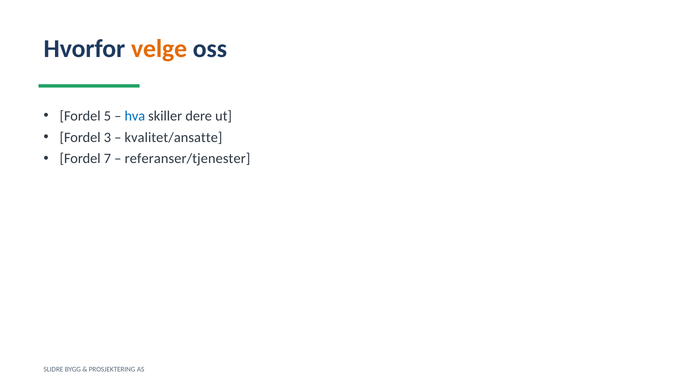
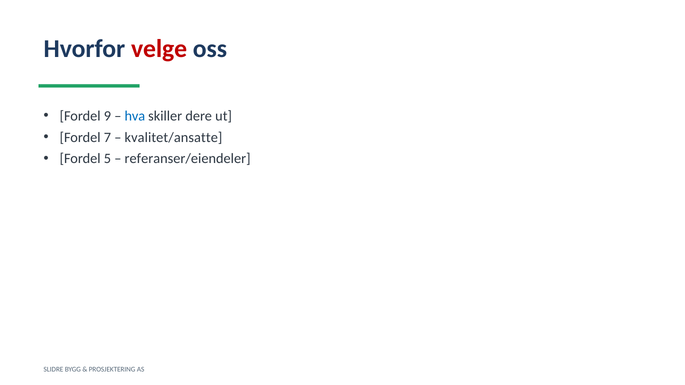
velge colour: orange -> red
5: 5 -> 9
3: 3 -> 7
7: 7 -> 5
referanser/tjenester: referanser/tjenester -> referanser/eiendeler
